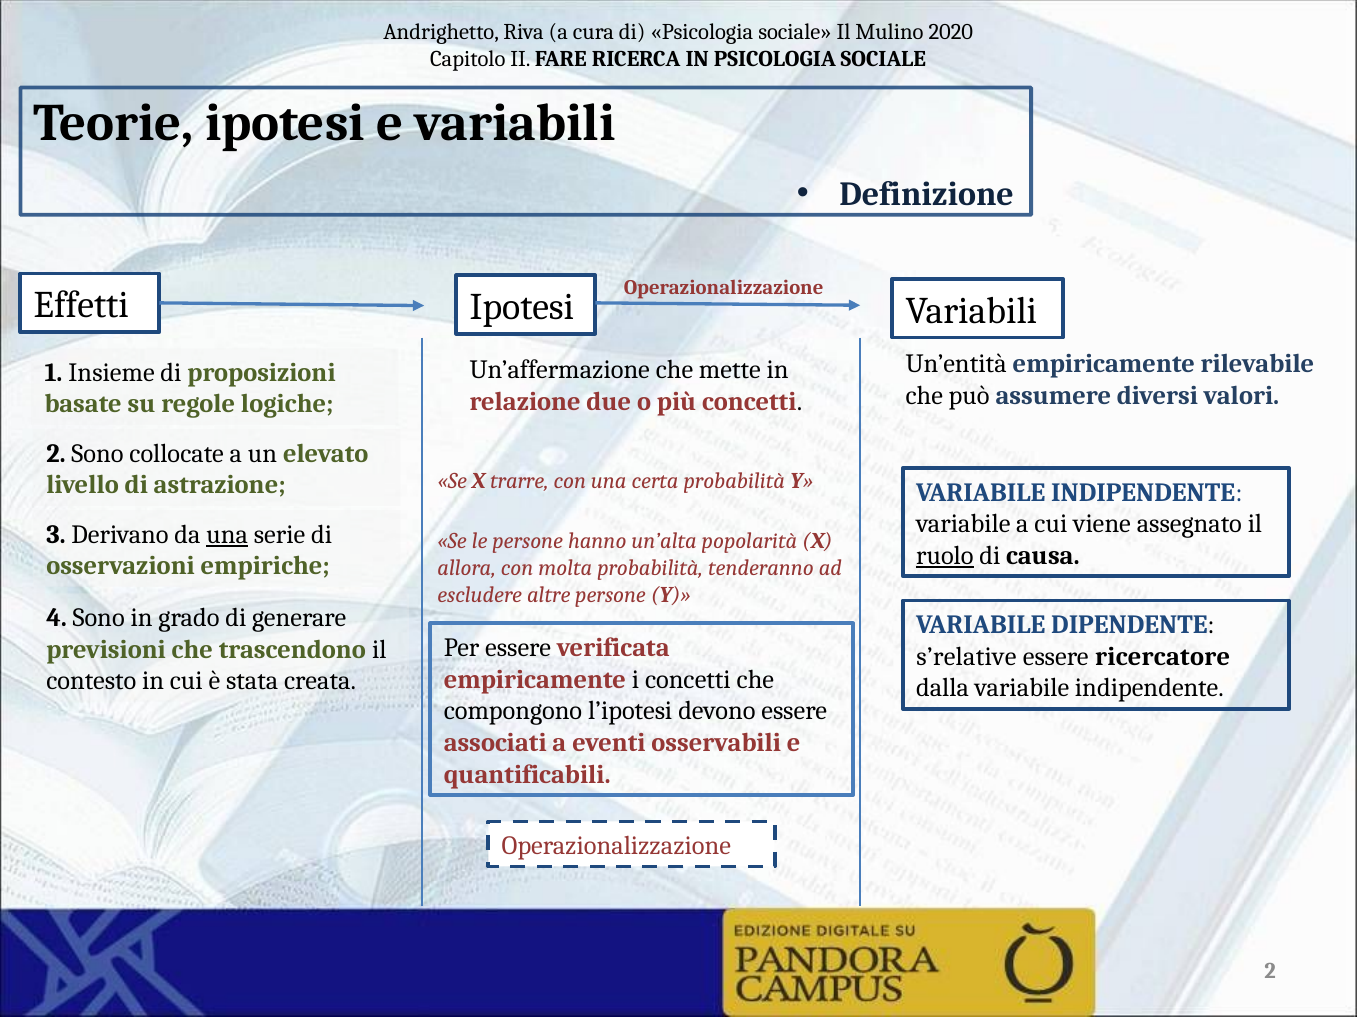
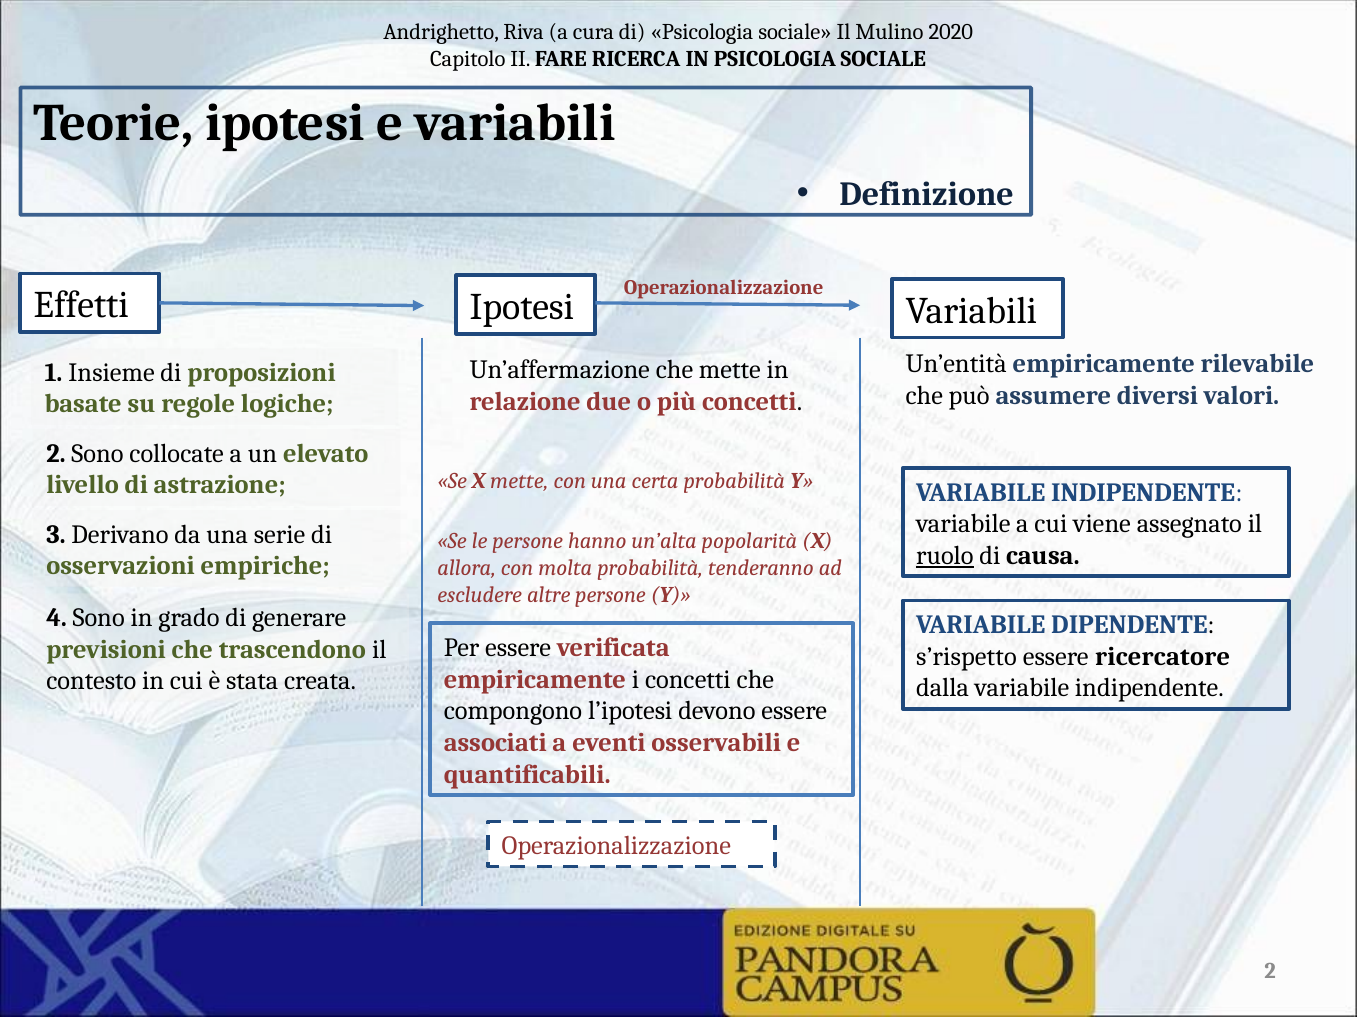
X trarre: trarre -> mette
una at (227, 535) underline: present -> none
s’relative: s’relative -> s’rispetto
